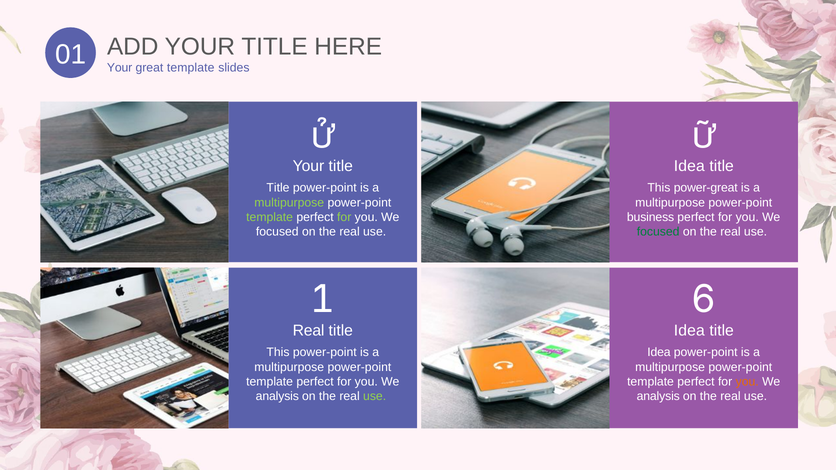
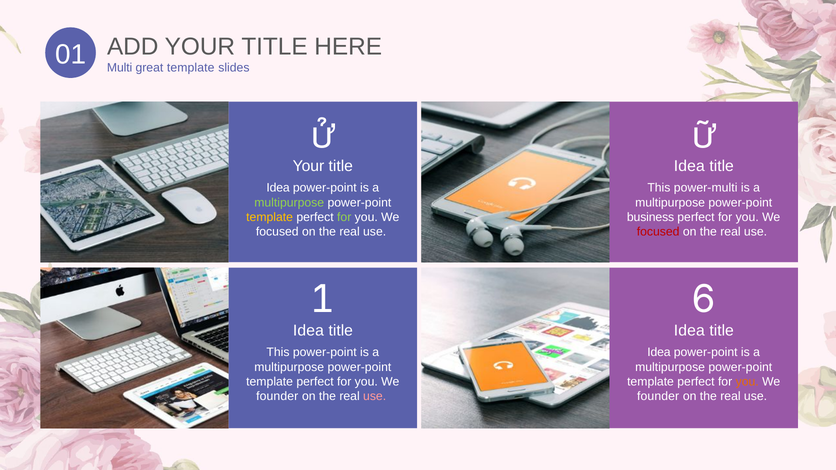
Your at (120, 68): Your -> Multi
Title at (278, 188): Title -> Idea
power-great: power-great -> power-multi
template at (270, 217) colour: light green -> yellow
focused at (658, 232) colour: green -> red
Real at (309, 331): Real -> Idea
analysis at (277, 396): analysis -> founder
use at (375, 396) colour: light green -> pink
analysis at (658, 396): analysis -> founder
